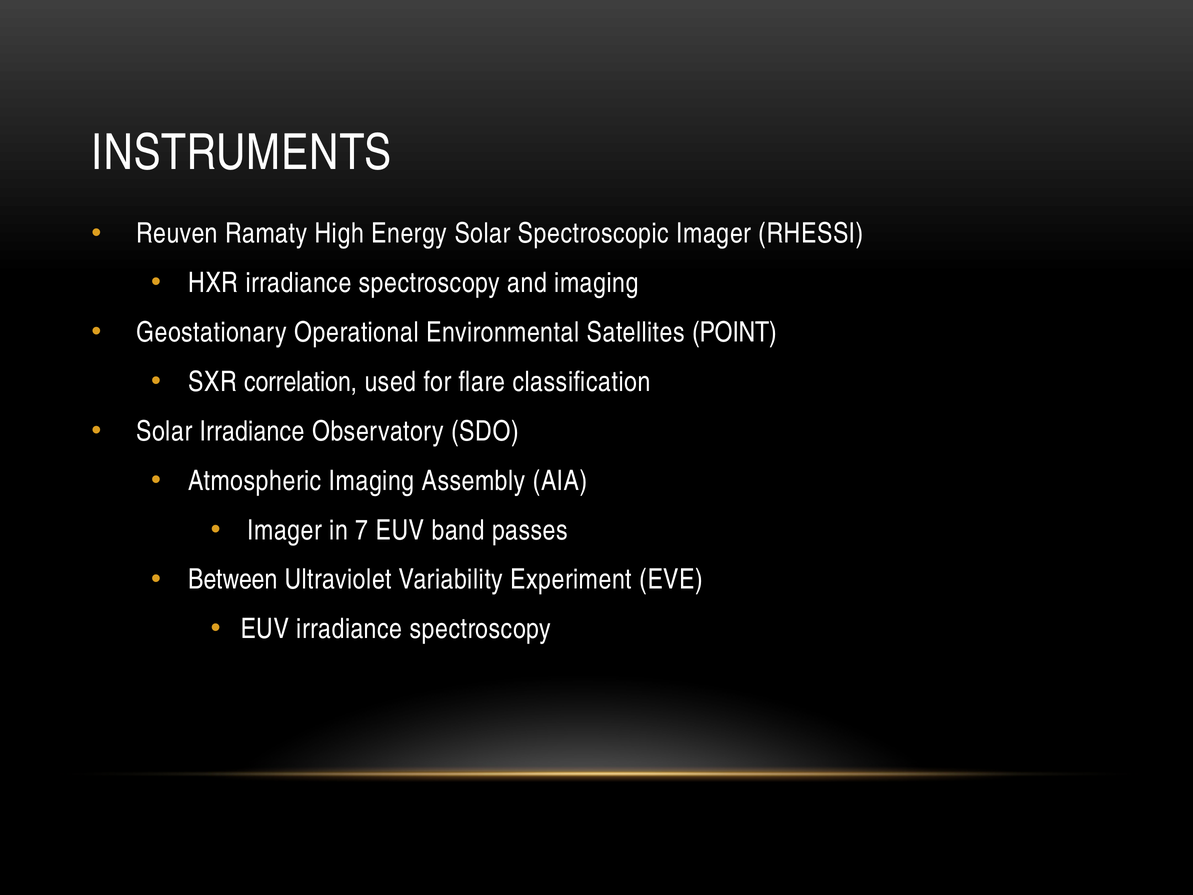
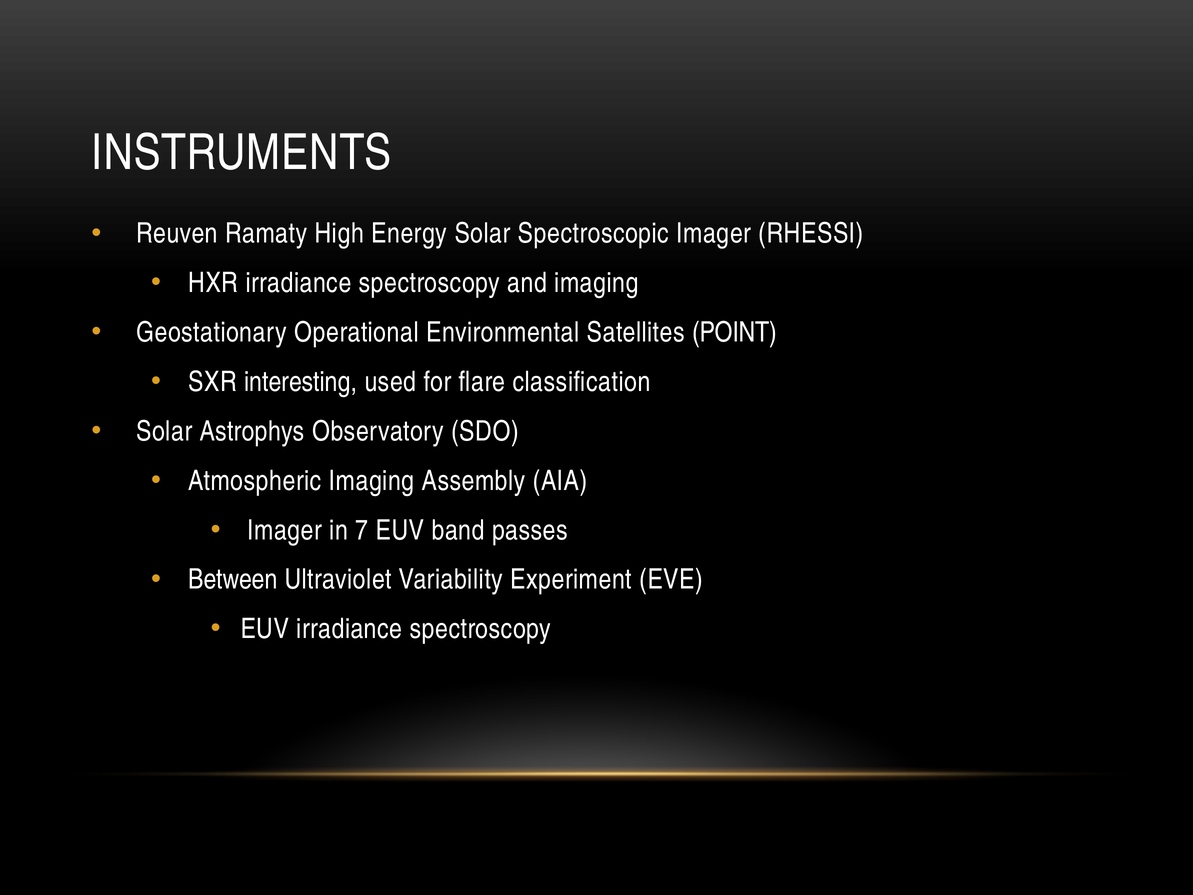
correlation: correlation -> interesting
Solar Irradiance: Irradiance -> Astrophys
